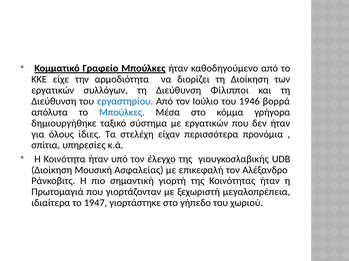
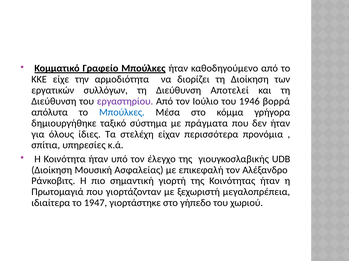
Φίλιπποι: Φίλιπποι -> Αποτελεί
εργαστηρίου colour: blue -> purple
με εργατικών: εργατικών -> πράγματα
